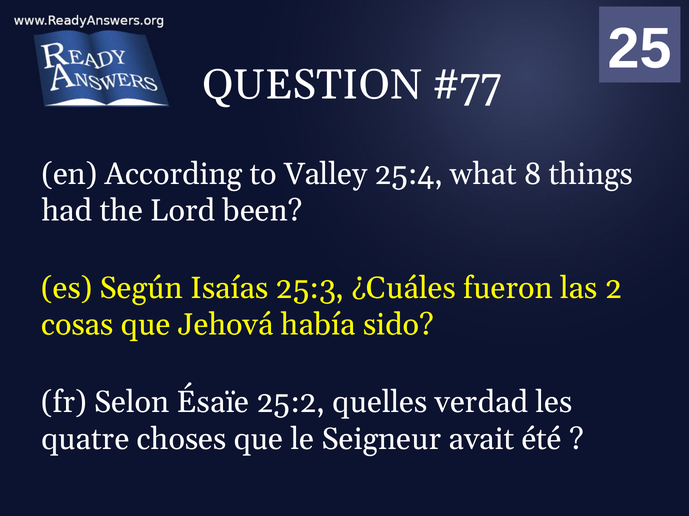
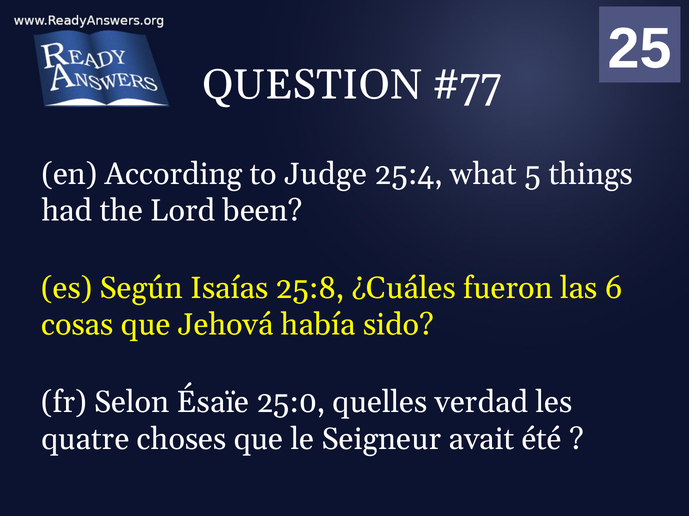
Valley: Valley -> Judge
8: 8 -> 5
25:3: 25:3 -> 25:8
2: 2 -> 6
25:2: 25:2 -> 25:0
